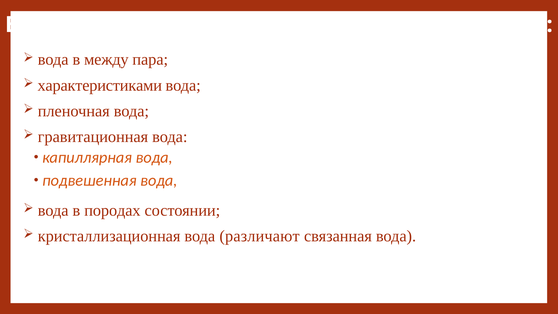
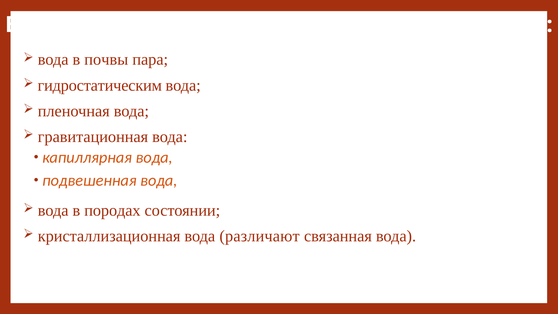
между: между -> почвы
характеристиками: характеристиками -> гидростатическим
